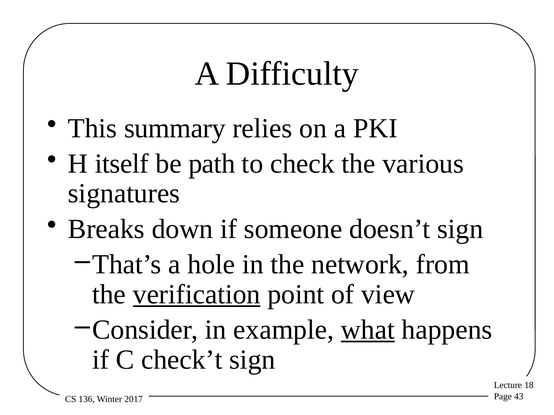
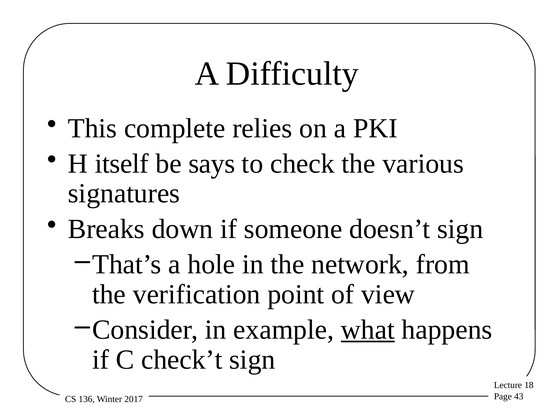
summary: summary -> complete
path: path -> says
verification underline: present -> none
